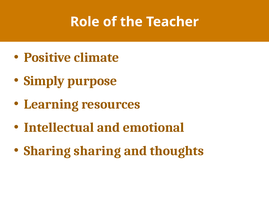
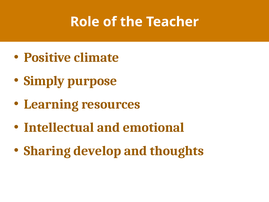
Sharing sharing: sharing -> develop
